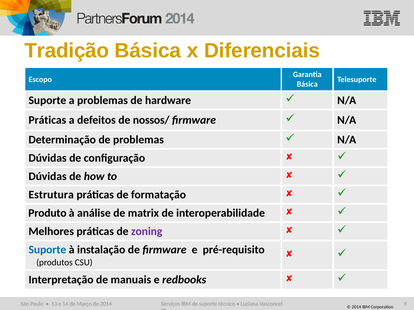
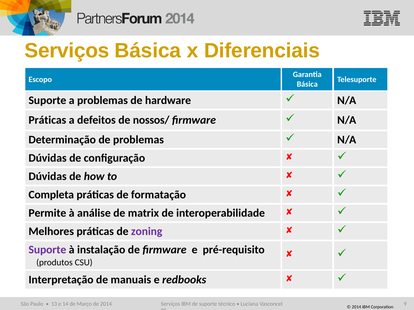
Tradição at (67, 51): Tradição -> Serviços
Estrutura: Estrutura -> Completa
Produto: Produto -> Permite
Suporte at (47, 250) colour: blue -> purple
